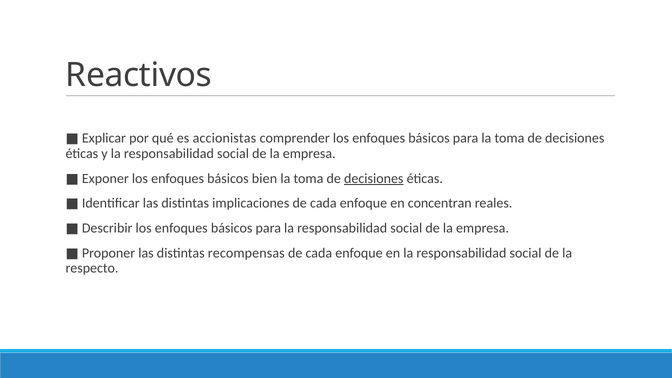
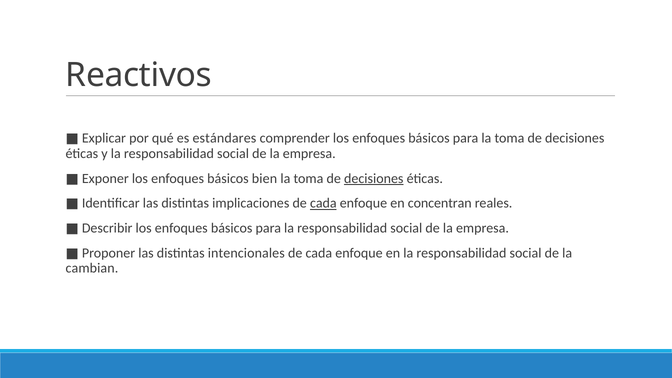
accionistas: accionistas -> estándares
cada at (323, 203) underline: none -> present
recompensas: recompensas -> intencionales
respecto: respecto -> cambian
